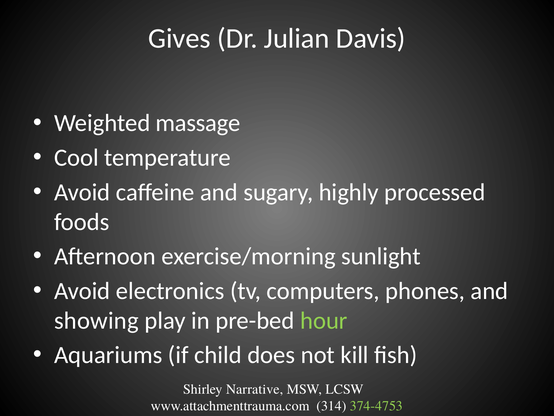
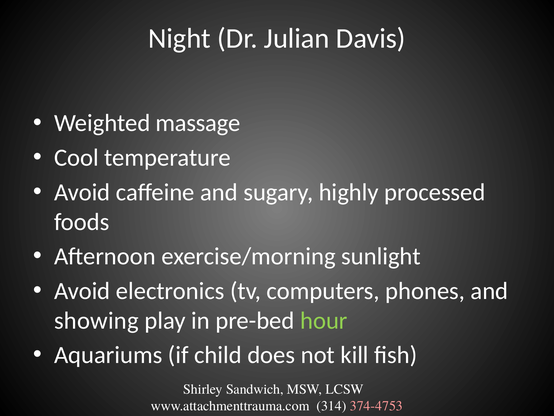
Gives: Gives -> Night
Narrative: Narrative -> Sandwich
374-4753 colour: light green -> pink
